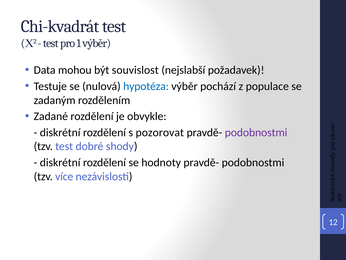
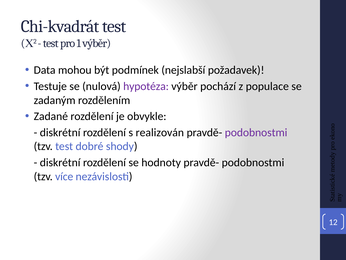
souvislost: souvislost -> podmínek
hypotéza colour: blue -> purple
pozorovat: pozorovat -> realizován
